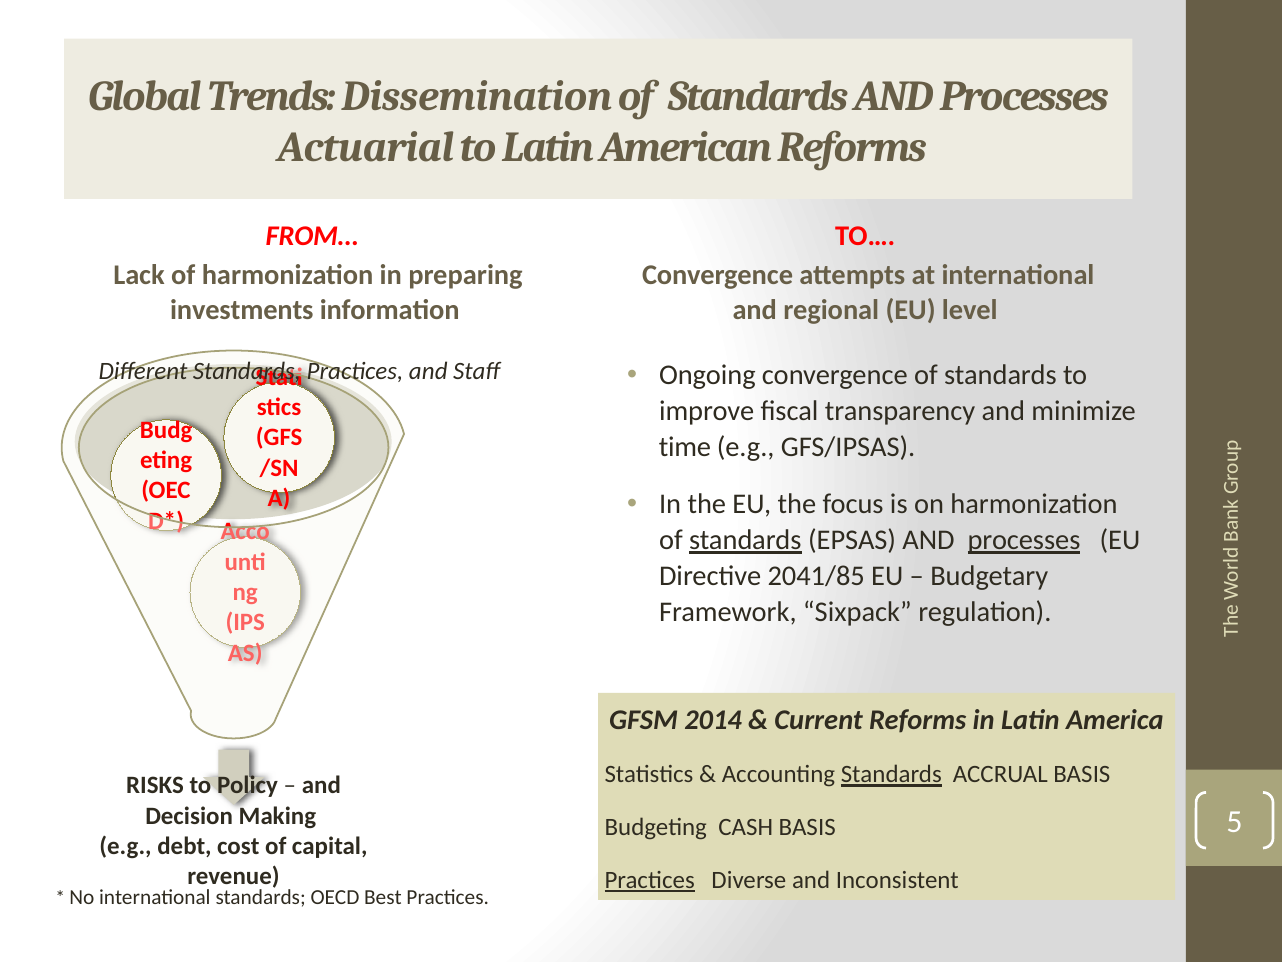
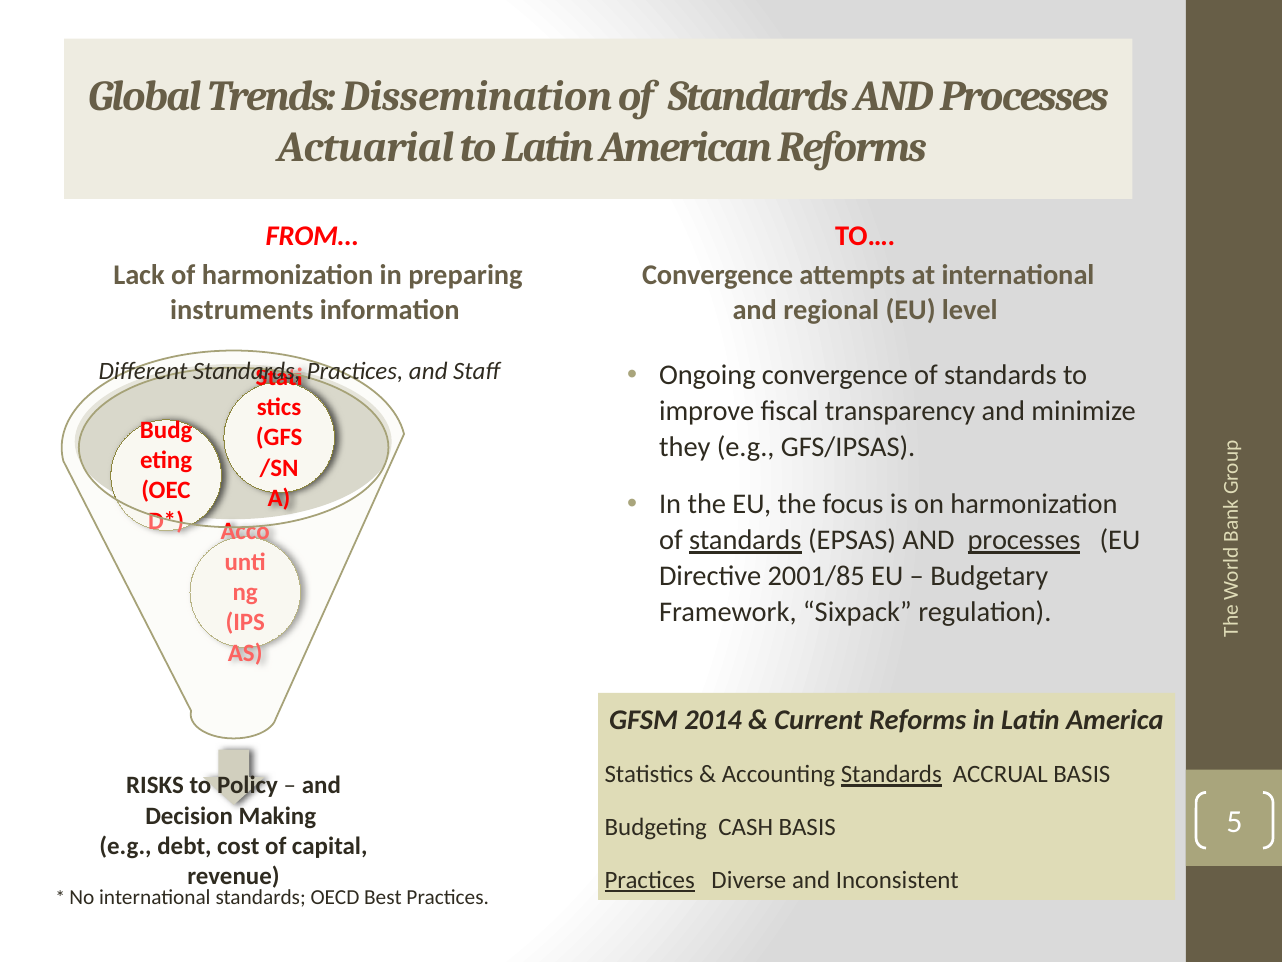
investments: investments -> instruments
time: time -> they
2041/85: 2041/85 -> 2001/85
